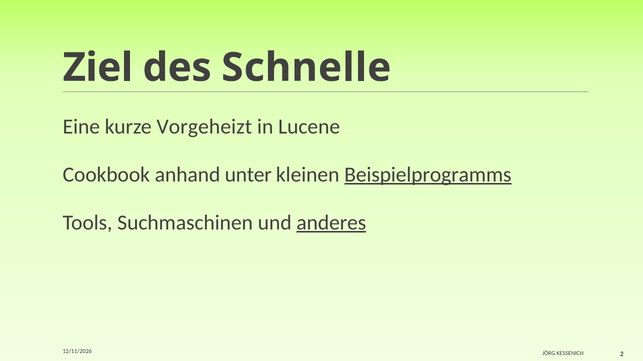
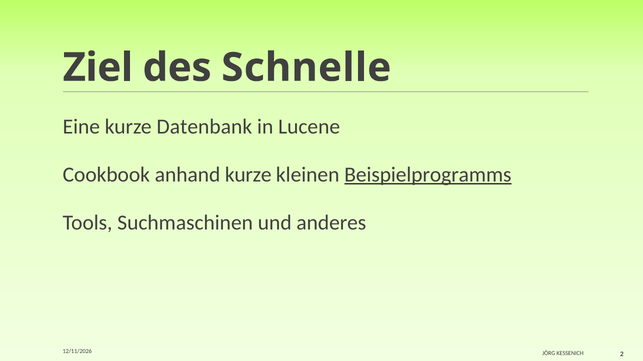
Vorgeheizt: Vorgeheizt -> Datenbank
anhand unter: unter -> kurze
anderes underline: present -> none
